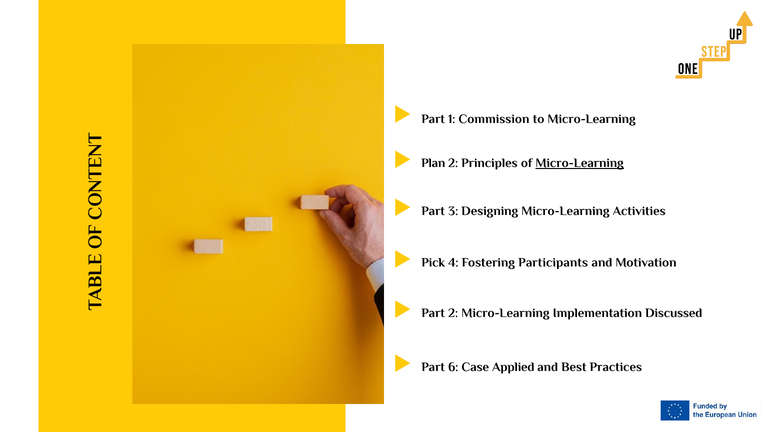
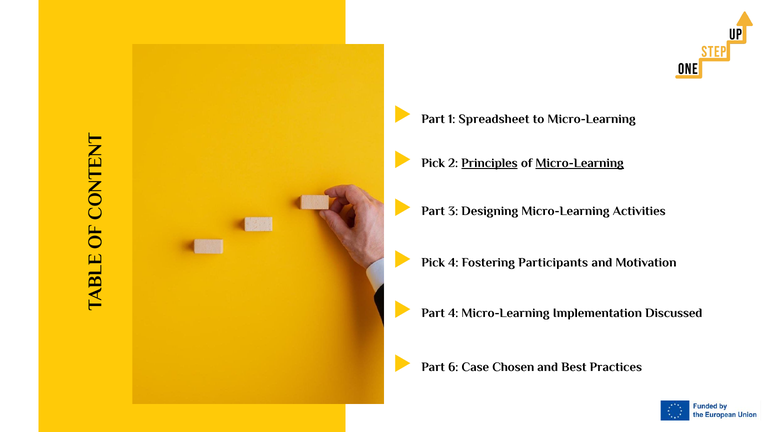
Commission: Commission -> Spreadsheet
Plan at (433, 163): Plan -> Pick
Principles underline: none -> present
Part 2: 2 -> 4
Applied: Applied -> Chosen
